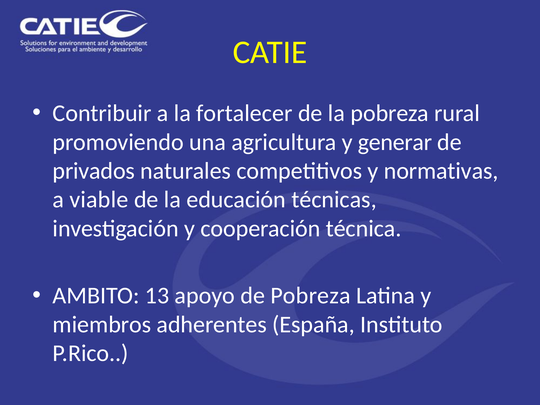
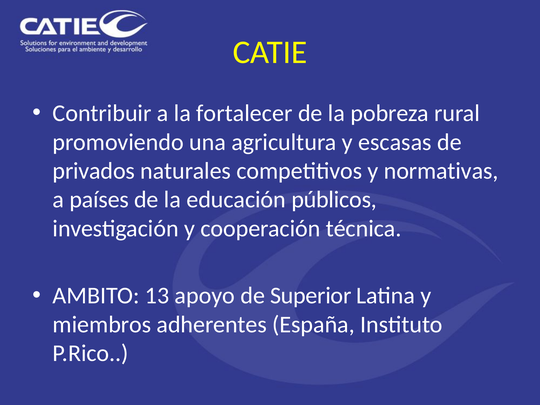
generar: generar -> escasas
viable: viable -> países
técnicas: técnicas -> públicos
de Pobreza: Pobreza -> Superior
